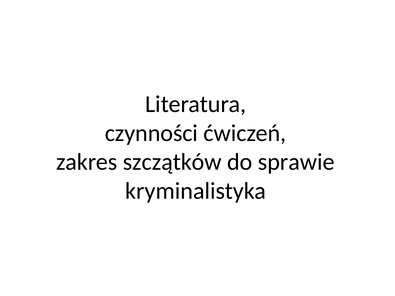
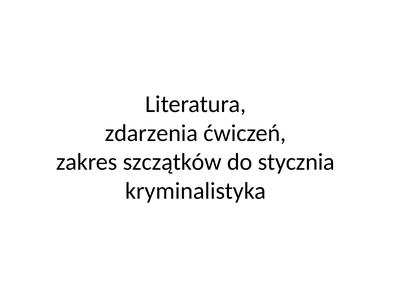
czynności: czynności -> zdarzenia
sprawie: sprawie -> stycznia
